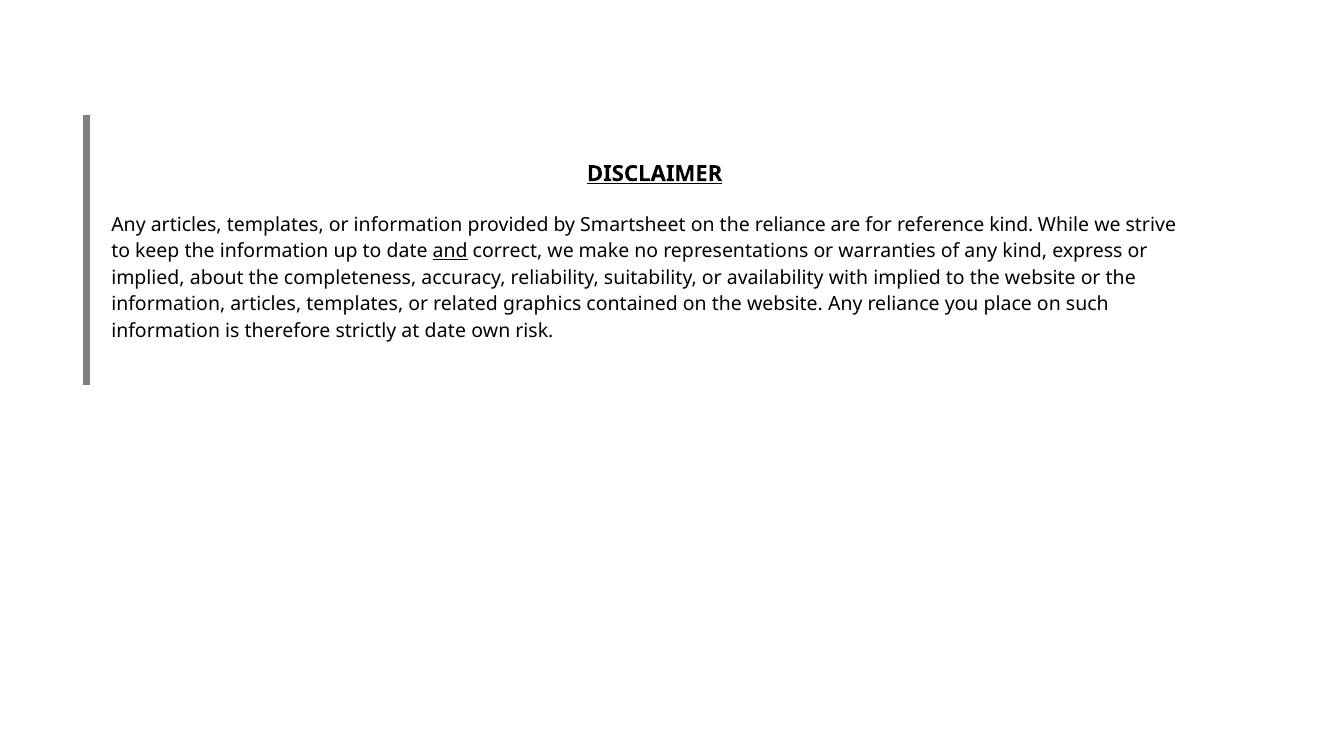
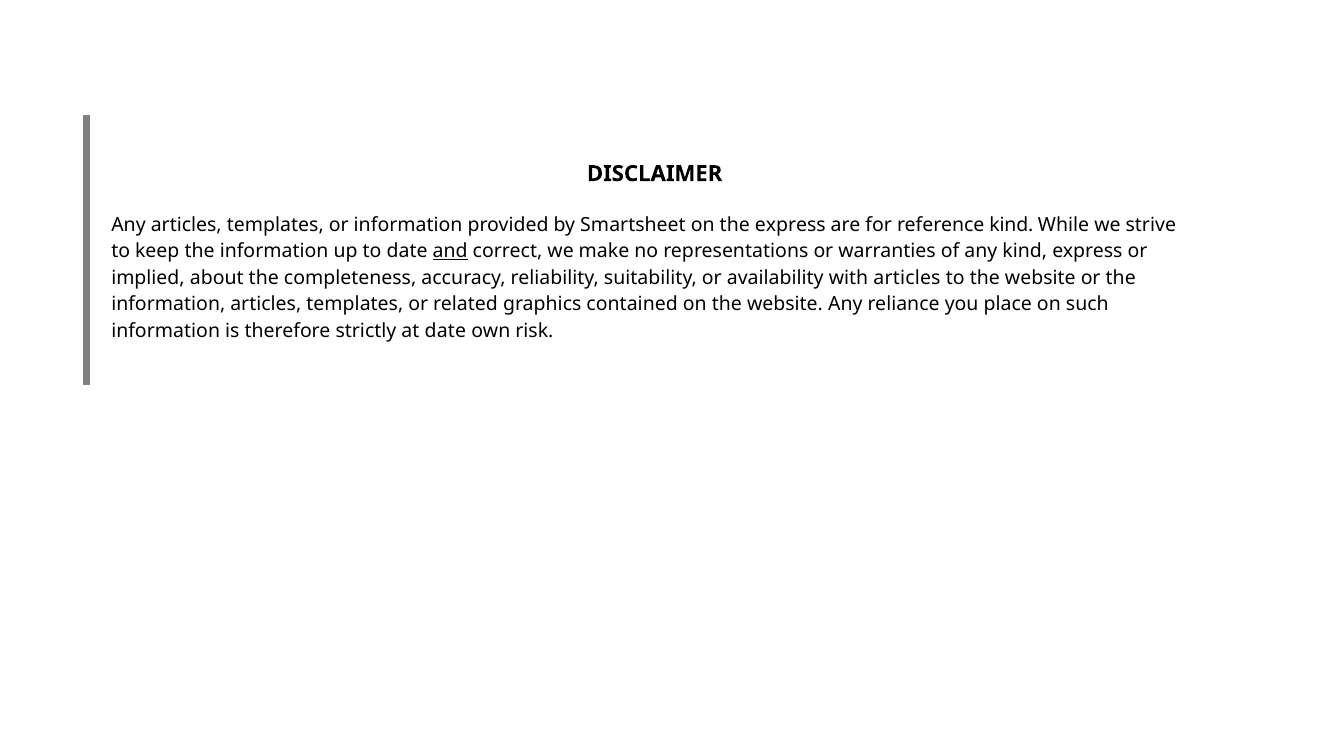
DISCLAIMER underline: present -> none
the reliance: reliance -> express
with implied: implied -> articles
